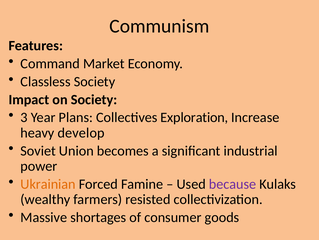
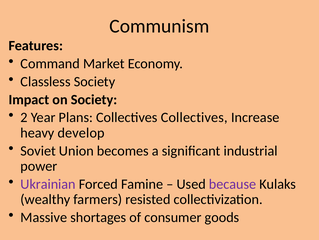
3: 3 -> 2
Collectives Exploration: Exploration -> Collectives
Ukrainian colour: orange -> purple
